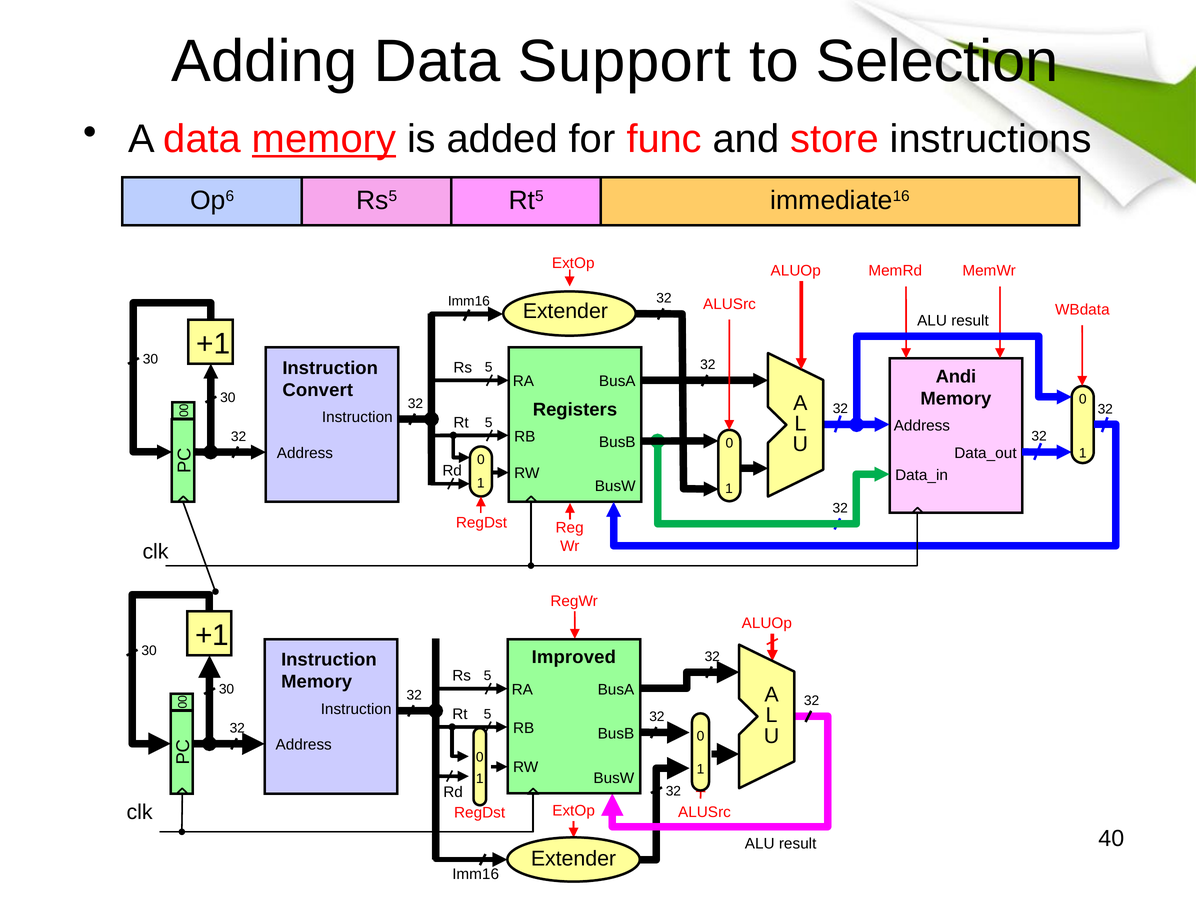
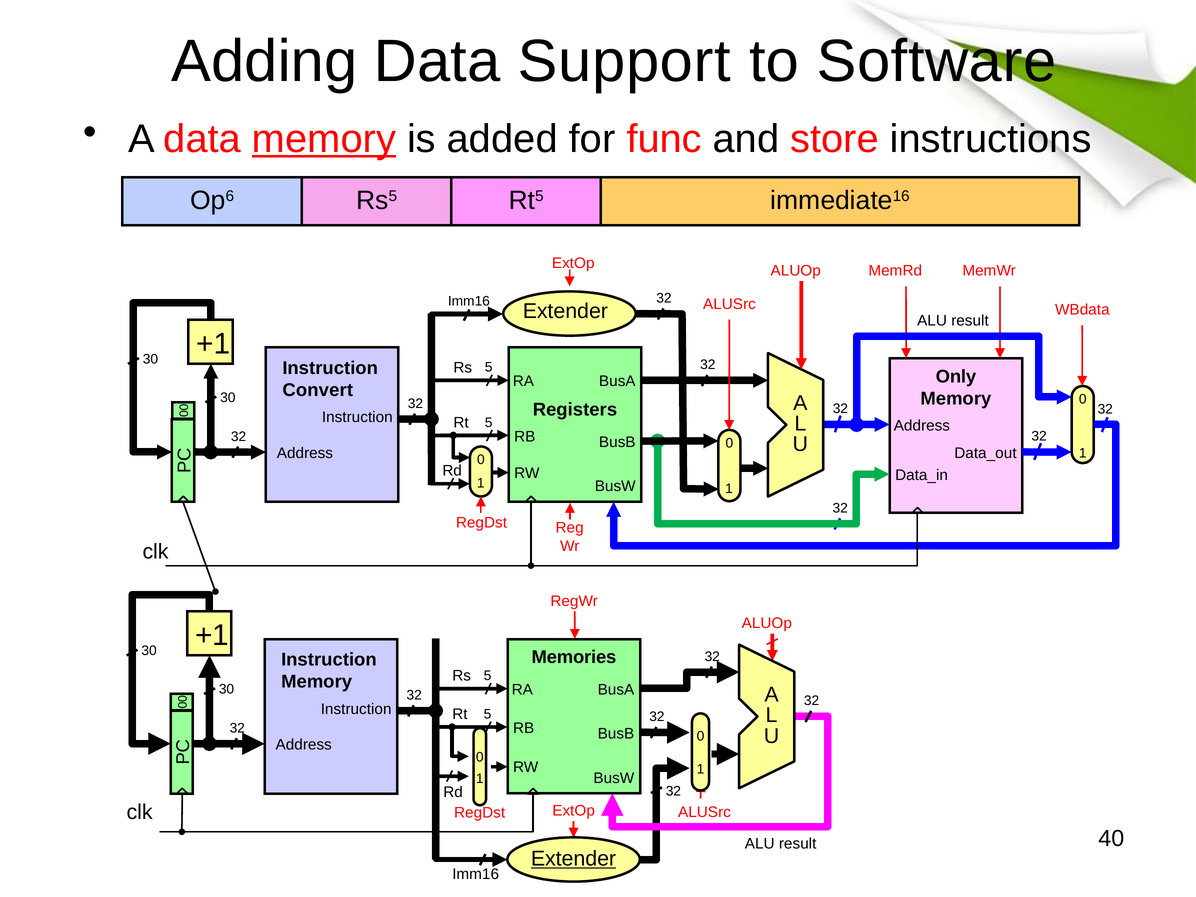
Selection: Selection -> Software
Andi: Andi -> Only
Improved: Improved -> Memories
Extender at (574, 859) underline: none -> present
